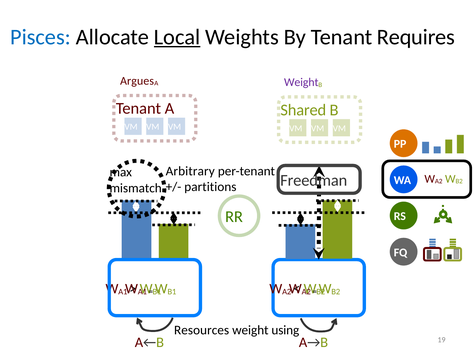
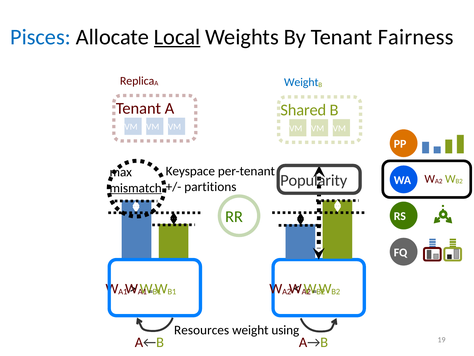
Requires: Requires -> Fairness
Argues: Argues -> Replica
Weight at (301, 82) colour: purple -> blue
Arbitrary: Arbitrary -> Keyspace
Freedman: Freedman -> Popularity
mismatch underline: none -> present
